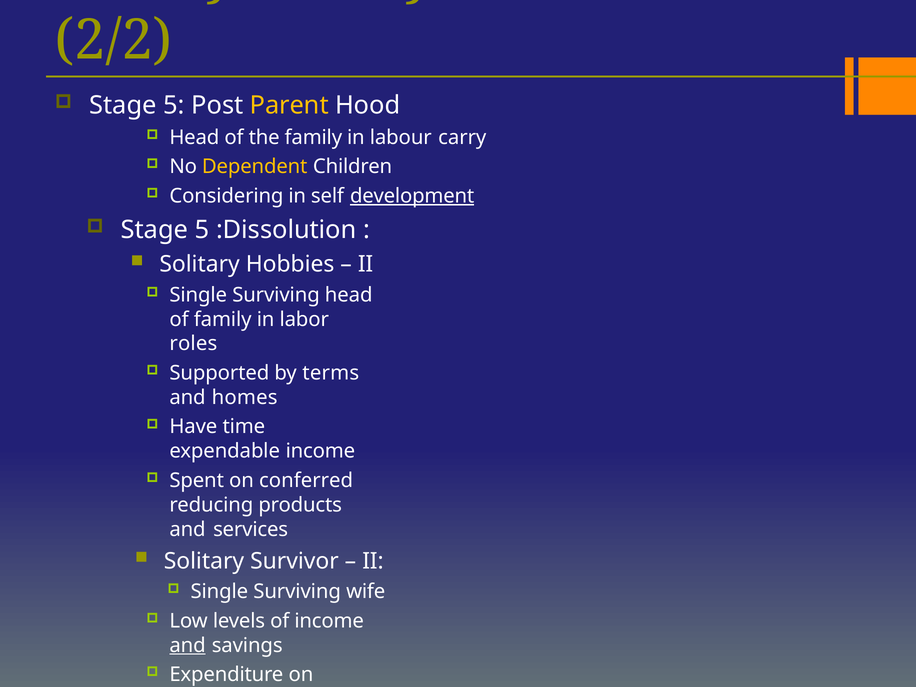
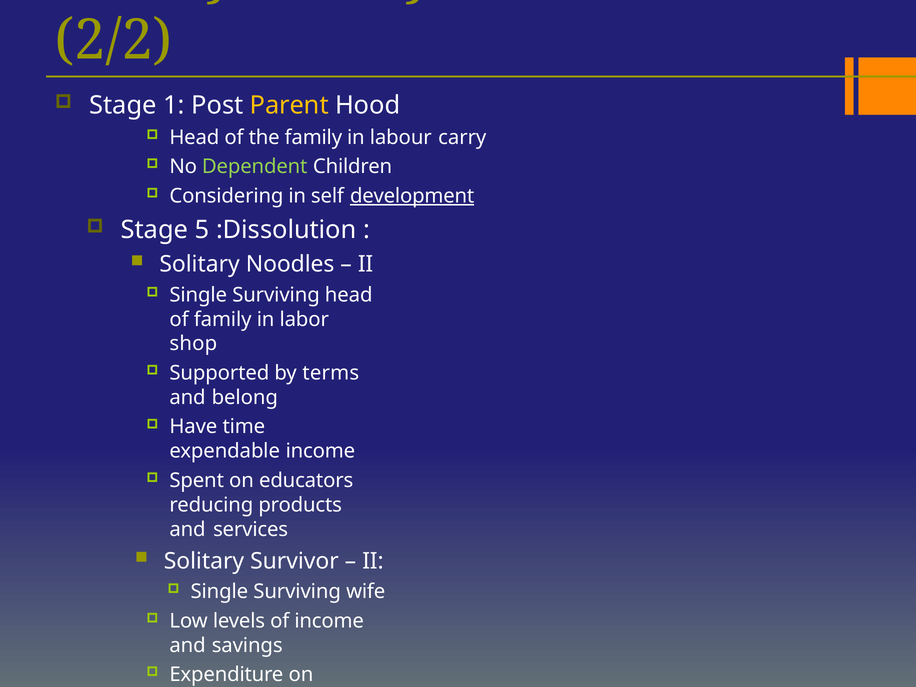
5 at (174, 105): 5 -> 1
Dependent colour: yellow -> light green
Hobbies: Hobbies -> Noodles
roles: roles -> shop
homes: homes -> belong
conferred: conferred -> educators
and at (188, 645) underline: present -> none
